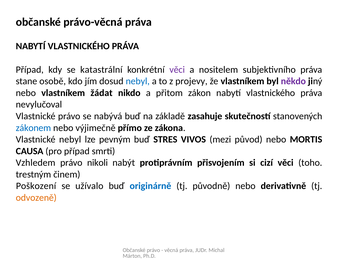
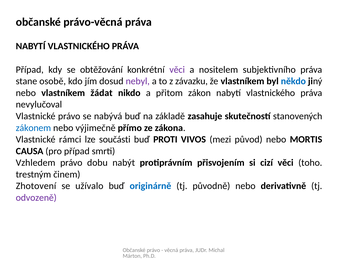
katastrální: katastrální -> obtěžování
nebyl at (138, 81) colour: blue -> purple
projevy: projevy -> závazku
někdo colour: purple -> blue
Vlastnické nebyl: nebyl -> rámci
pevným: pevným -> součásti
STRES: STRES -> PROTI
nikoli: nikoli -> dobu
Poškození: Poškození -> Zhotovení
odvozeně colour: orange -> purple
